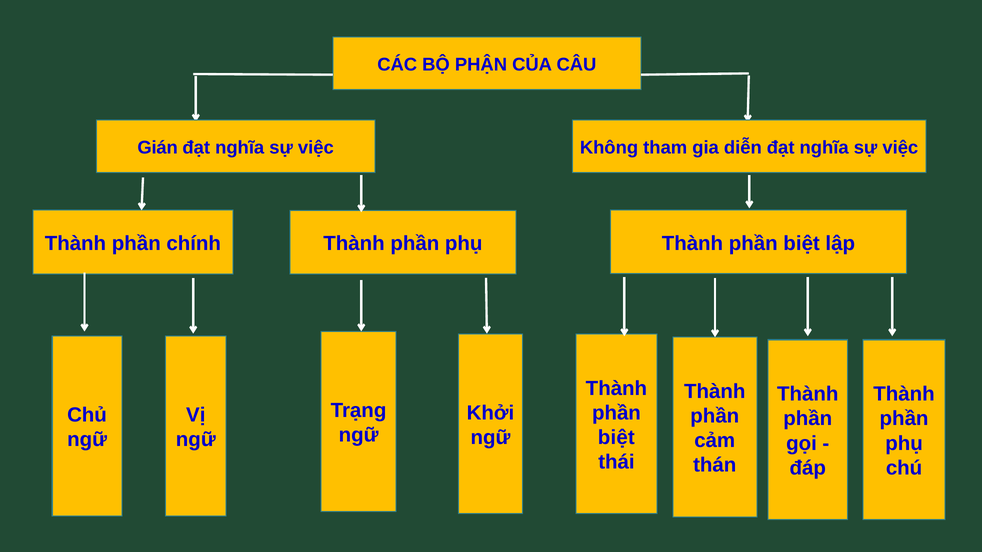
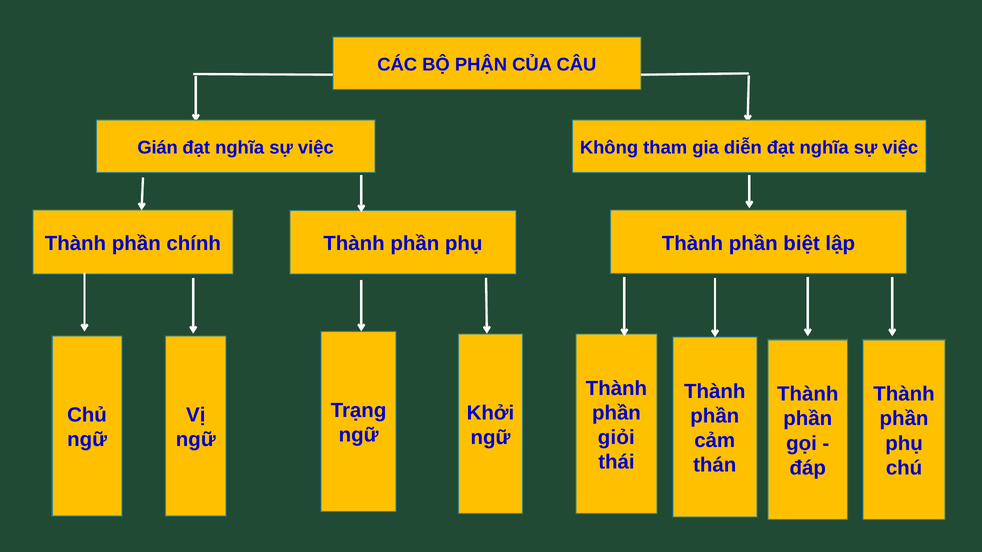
biệt at (616, 438): biệt -> giỏi
